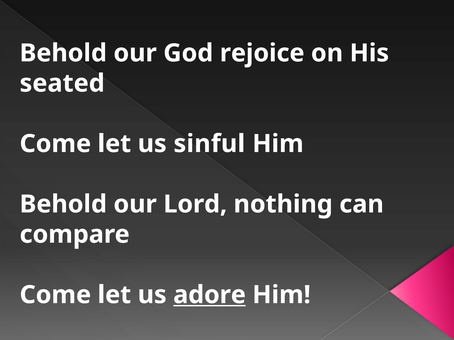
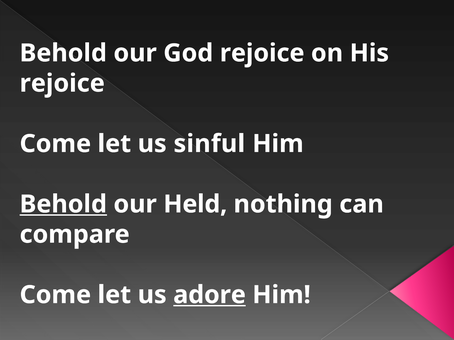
seated at (62, 83): seated -> rejoice
Behold at (63, 204) underline: none -> present
Lord: Lord -> Held
